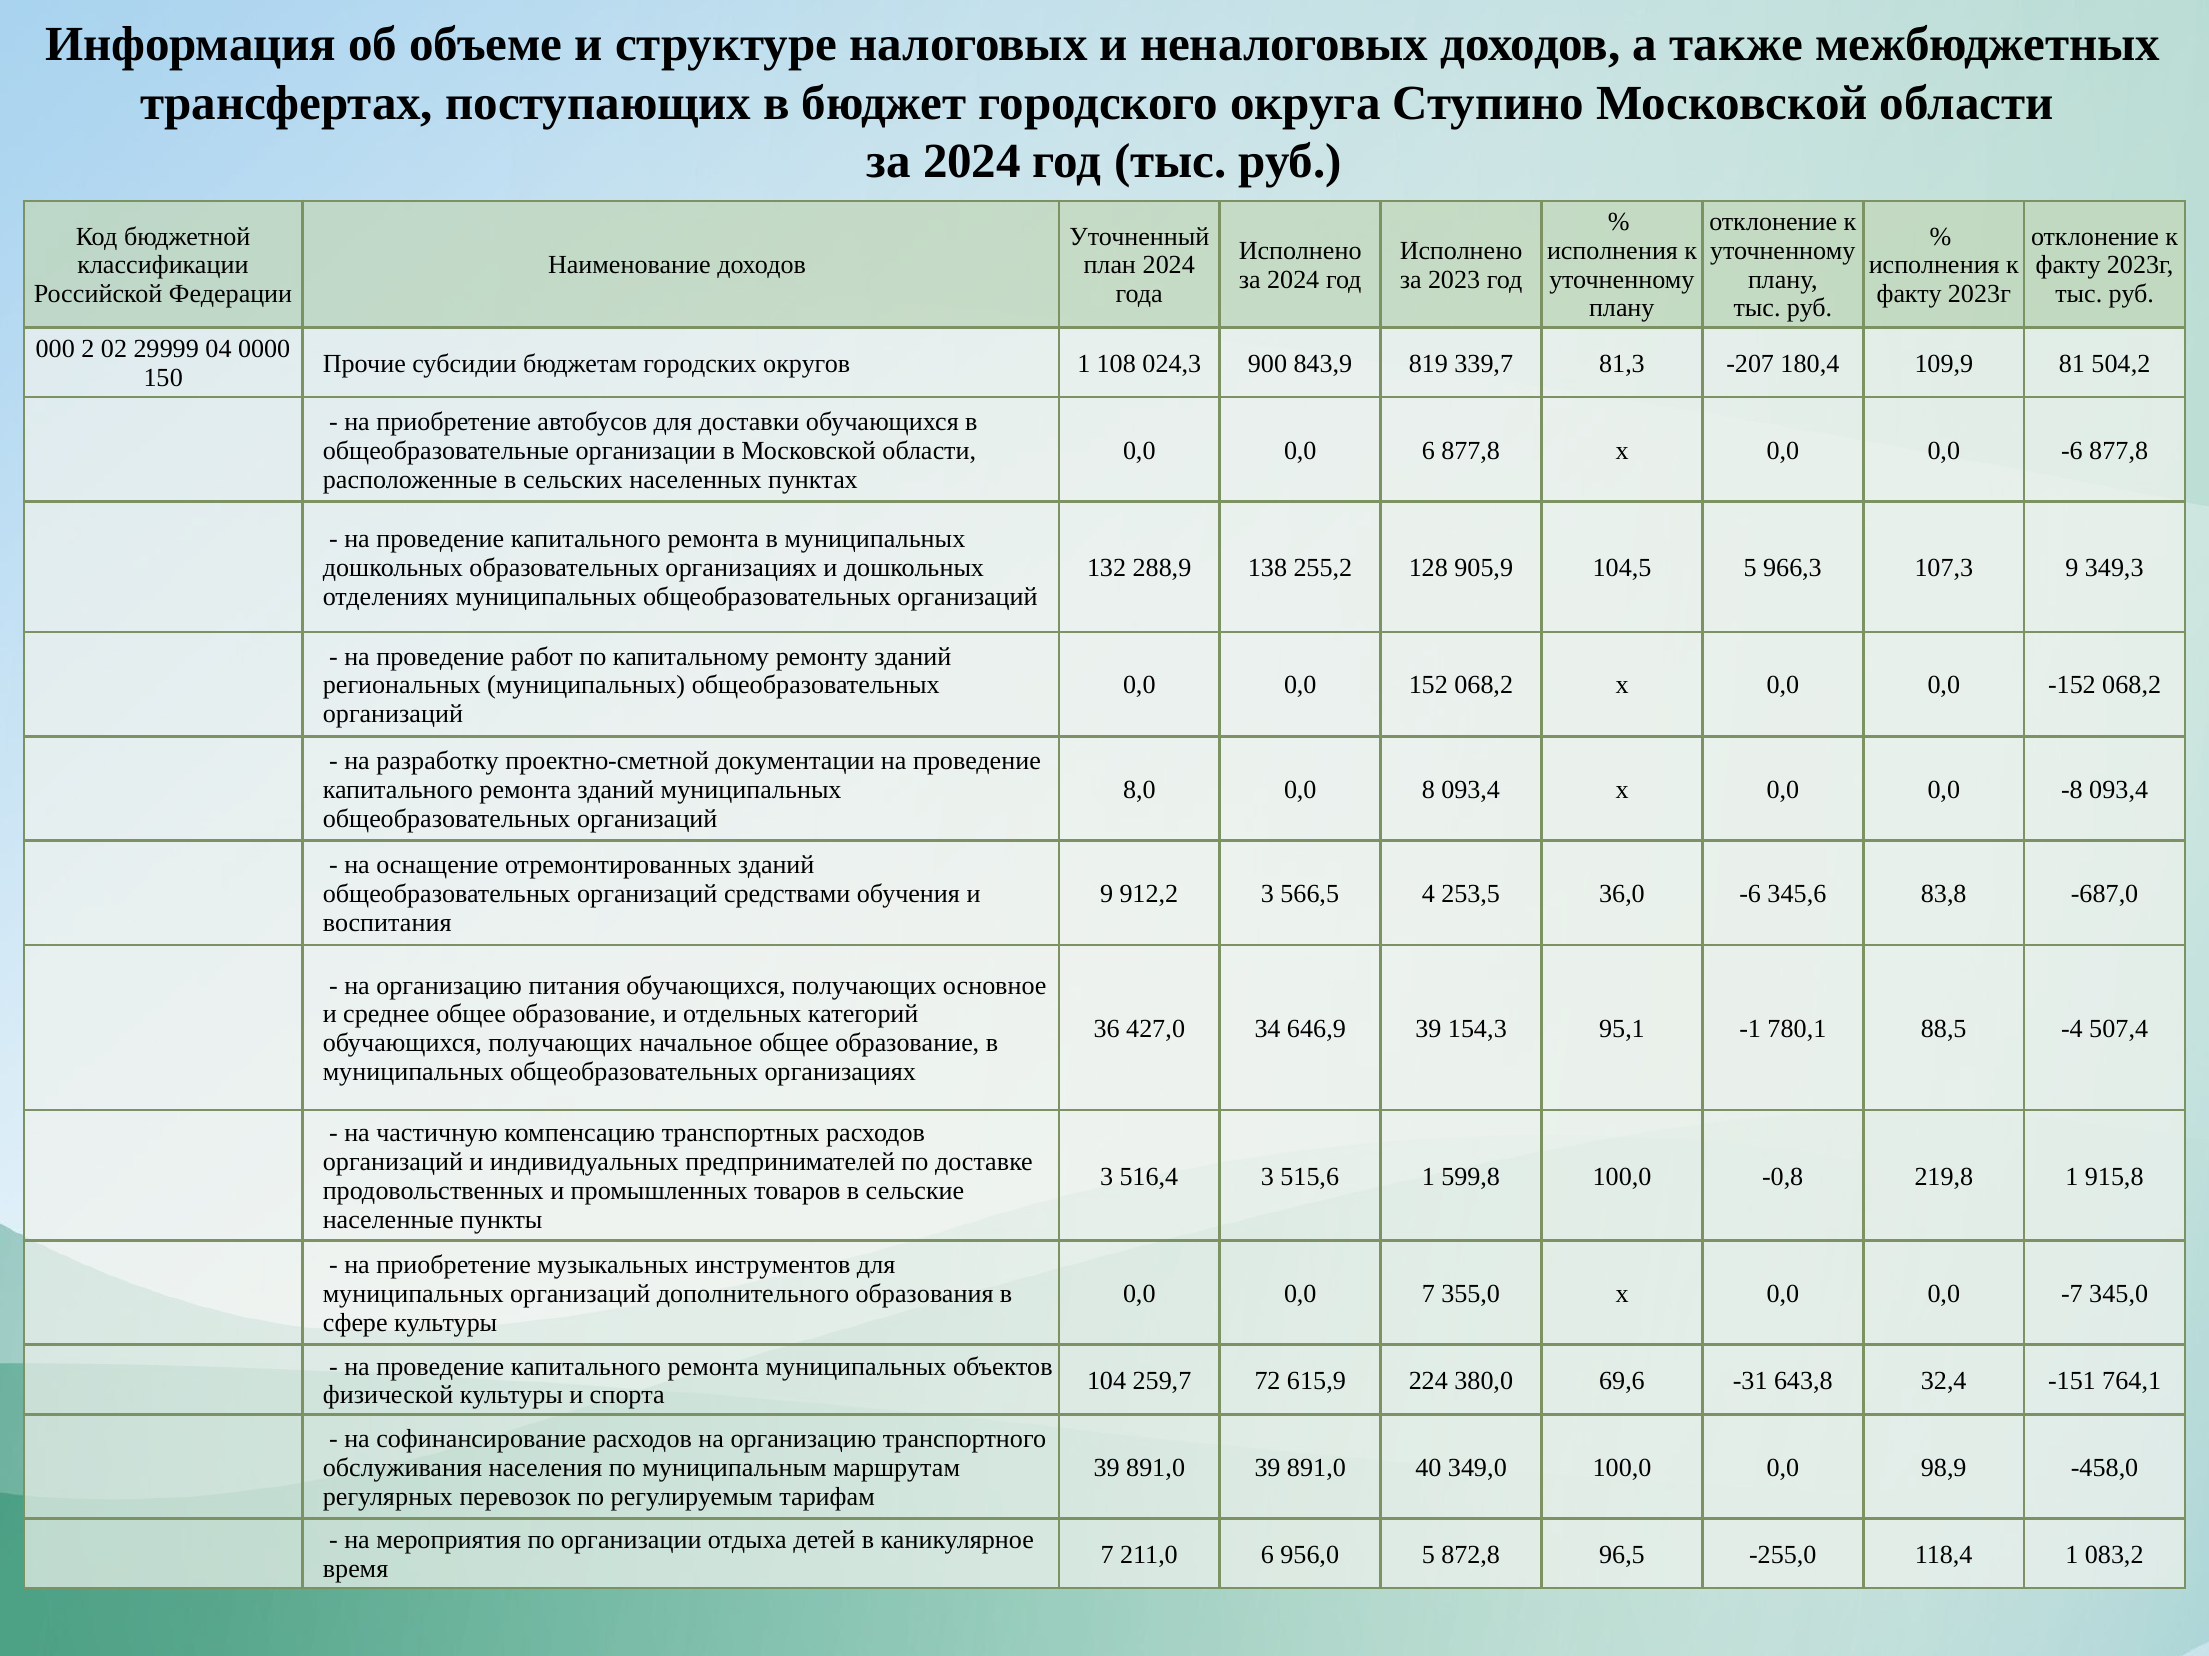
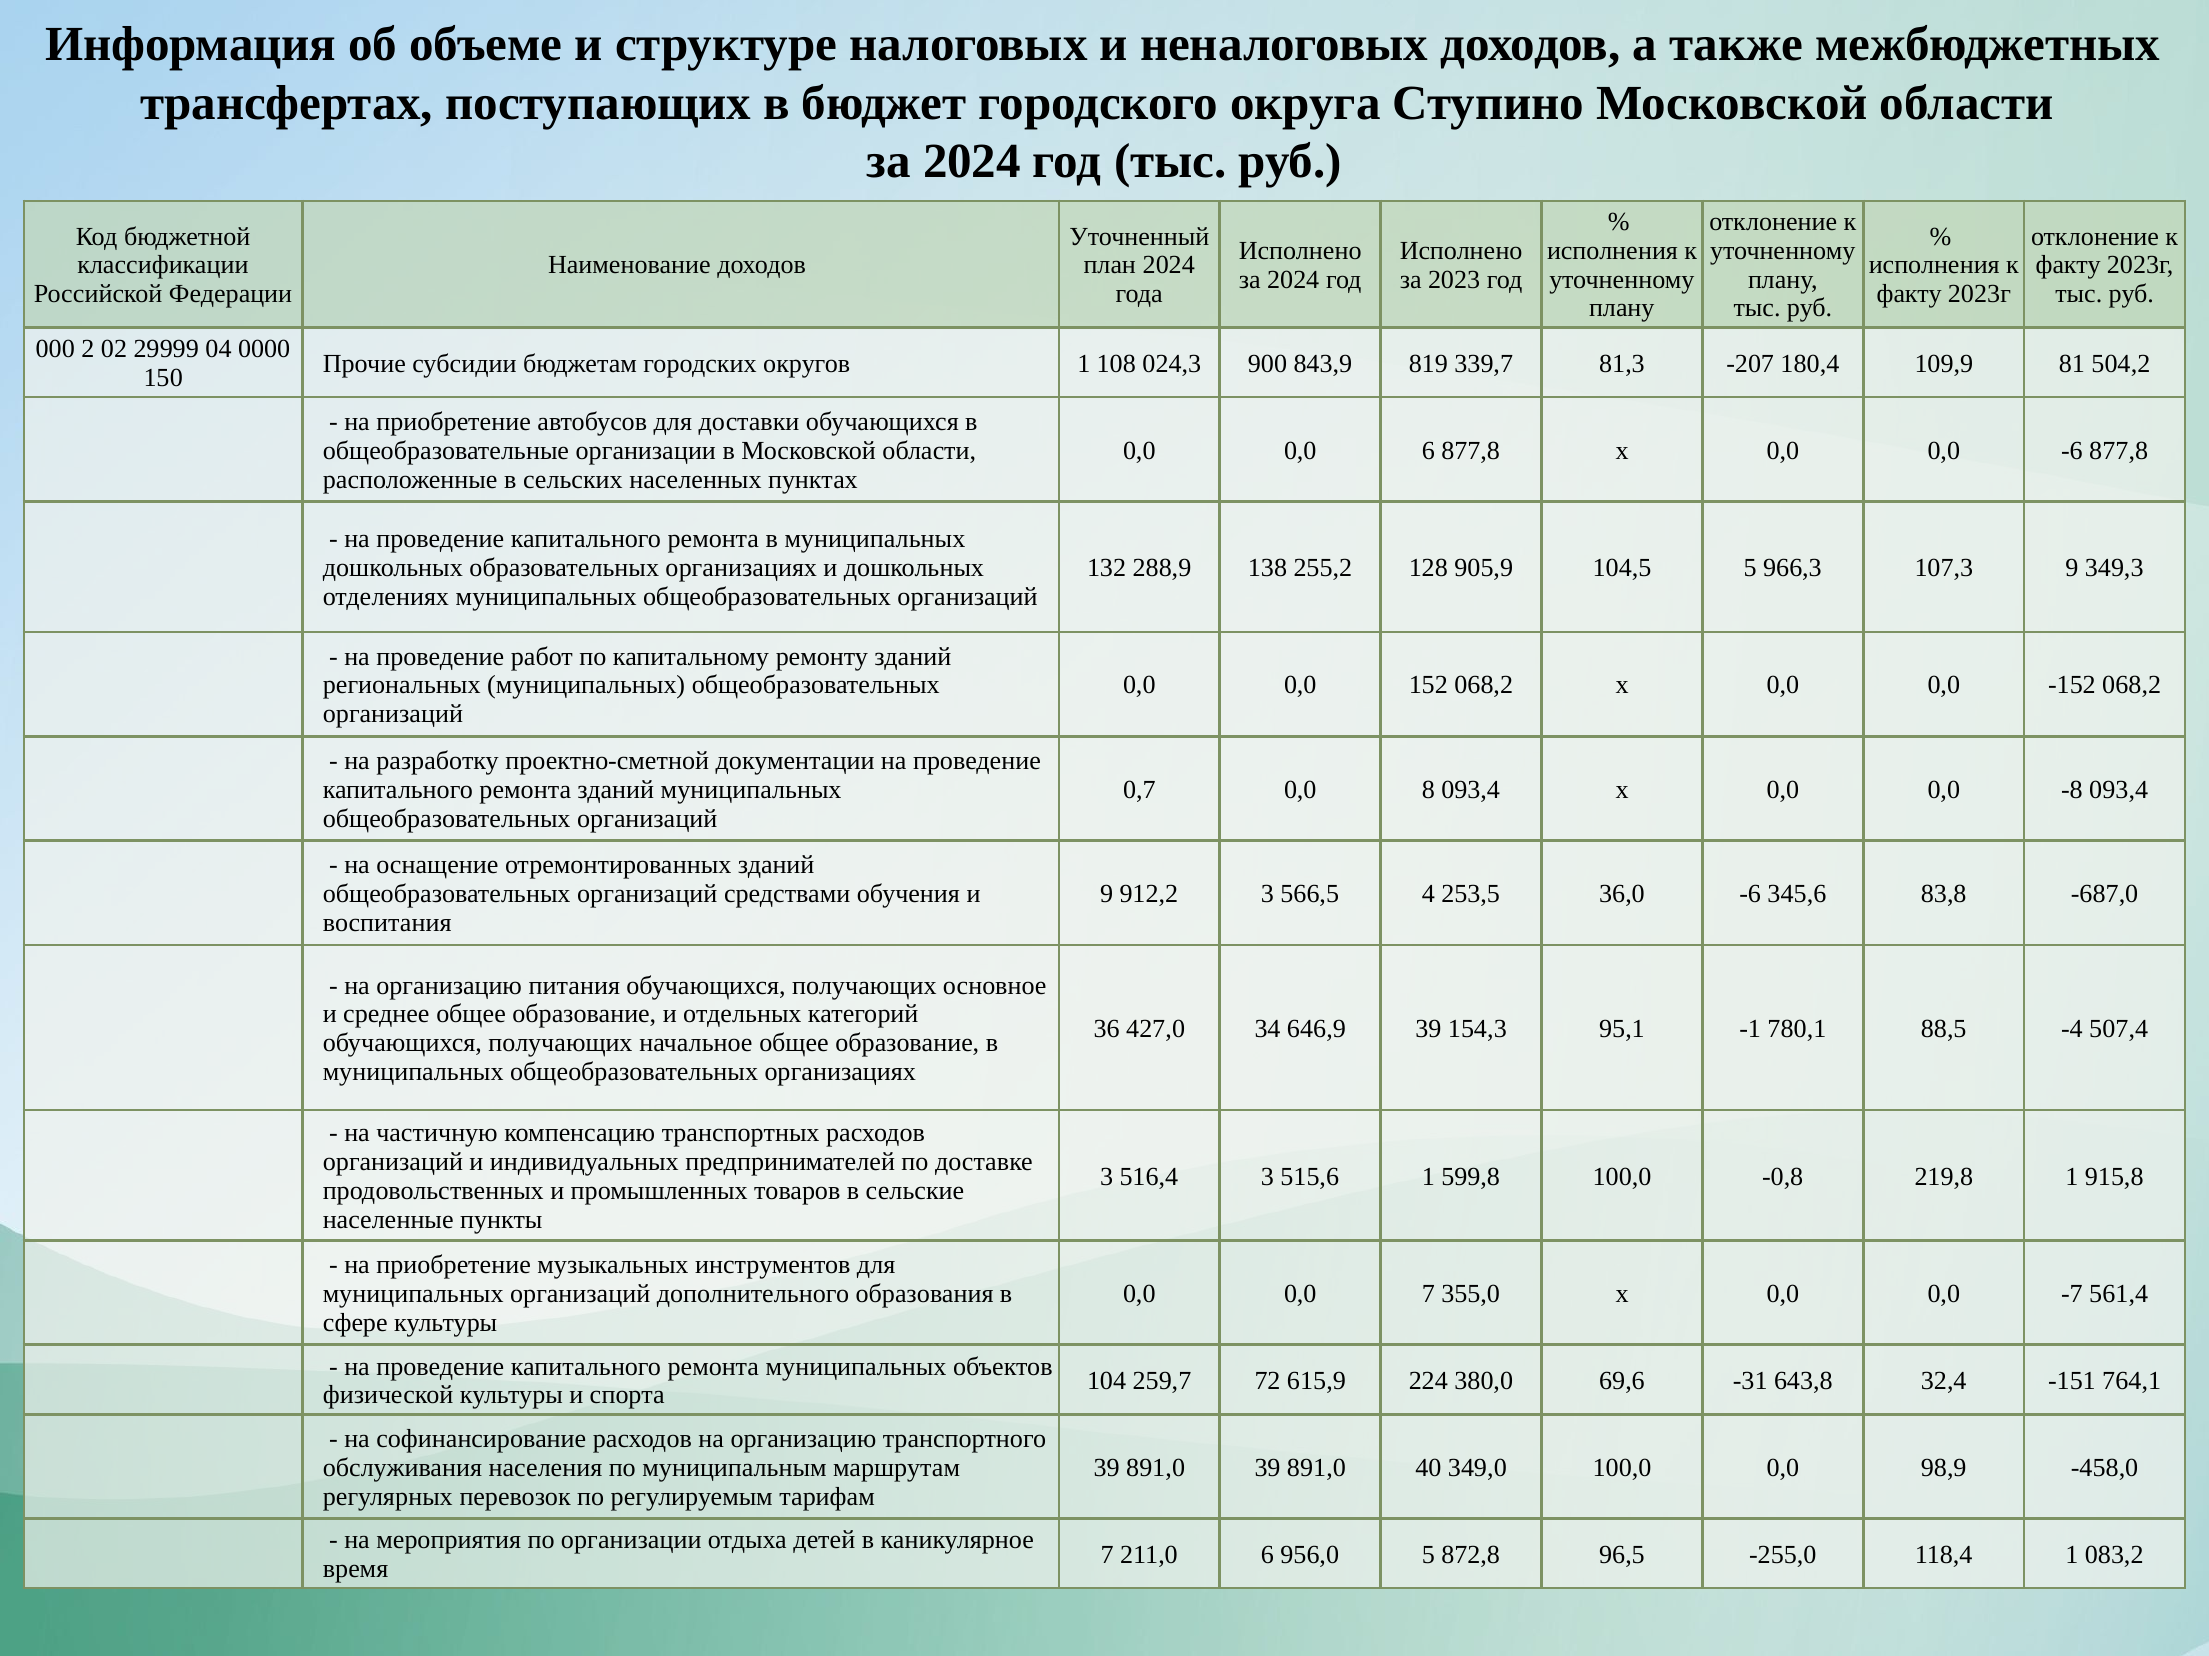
8,0: 8,0 -> 0,7
345,0: 345,0 -> 561,4
